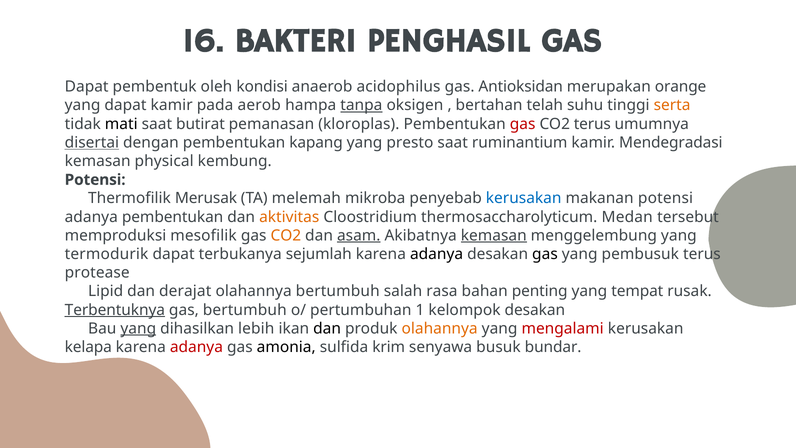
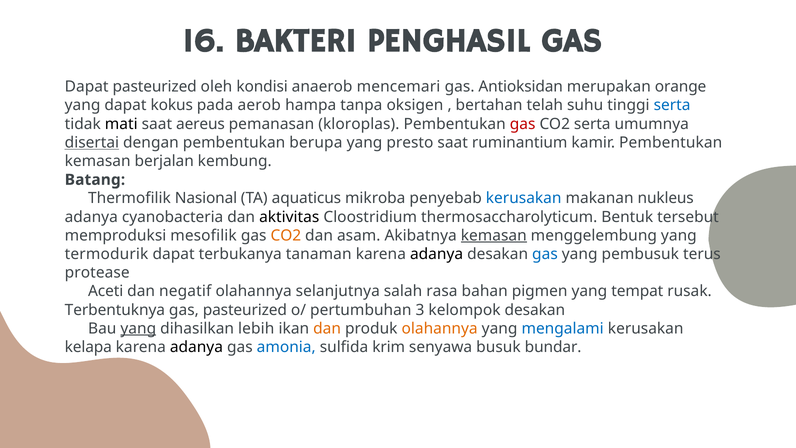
Dapat pembentuk: pembentuk -> pasteurized
acidophilus: acidophilus -> mencemari
dapat kamir: kamir -> kokus
tanpa underline: present -> none
serta at (672, 105) colour: orange -> blue
butirat: butirat -> aereus
CO2 terus: terus -> serta
kapang: kapang -> berupa
kamir Mendegradasi: Mendegradasi -> Pembentukan
physical: physical -> berjalan
Potensi at (95, 180): Potensi -> Batang
Merusak: Merusak -> Nasional
melemah: melemah -> aquaticus
makanan potensi: potensi -> nukleus
adanya pembentukan: pembentukan -> cyanobacteria
aktivitas colour: orange -> black
Medan: Medan -> Bentuk
asam underline: present -> none
sejumlah: sejumlah -> tanaman
gas at (545, 254) colour: black -> blue
Lipid: Lipid -> Aceti
derajat: derajat -> negatif
olahannya bertumbuh: bertumbuh -> selanjutnya
penting: penting -> pigmen
Terbentuknya underline: present -> none
gas bertumbuh: bertumbuh -> pasteurized
1: 1 -> 3
dan at (327, 328) colour: black -> orange
mengalami colour: red -> blue
adanya at (196, 347) colour: red -> black
amonia colour: black -> blue
